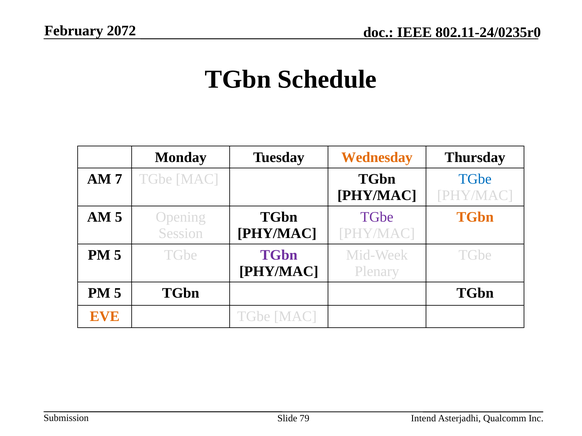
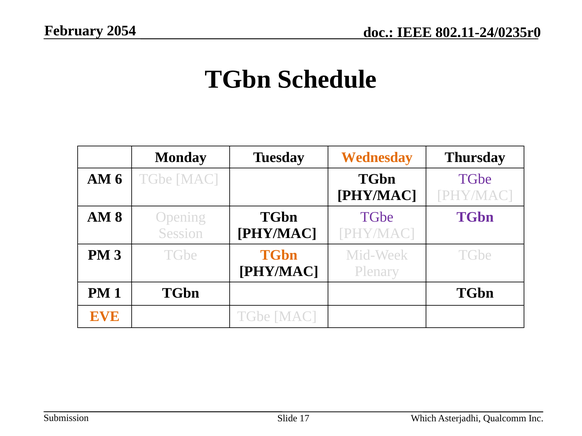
2072: 2072 -> 2054
7: 7 -> 6
TGbe at (475, 179) colour: blue -> purple
AM 5: 5 -> 8
TGbn at (475, 217) colour: orange -> purple
5 at (118, 255): 5 -> 3
TGbn at (279, 255) colour: purple -> orange
5 at (118, 294): 5 -> 1
79: 79 -> 17
Intend: Intend -> Which
